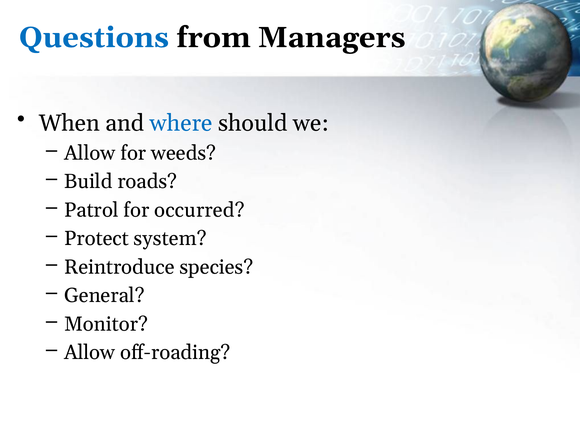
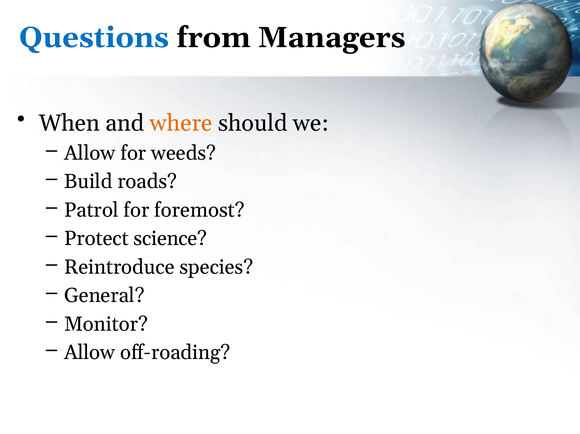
where colour: blue -> orange
occurred: occurred -> foremost
system: system -> science
